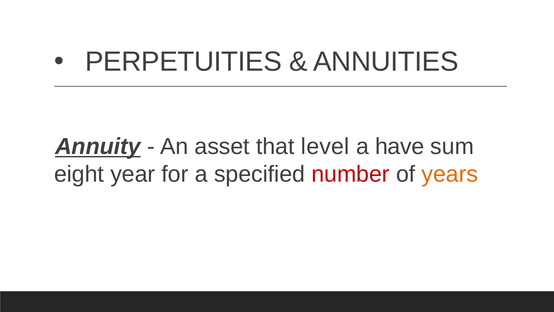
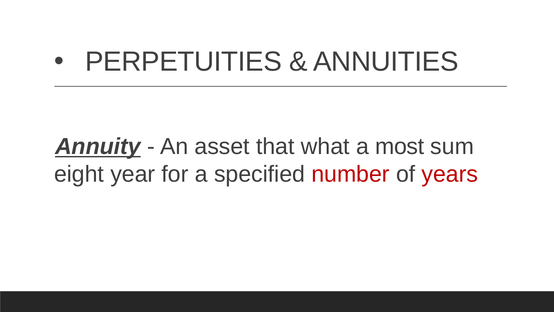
level: level -> what
have: have -> most
years colour: orange -> red
